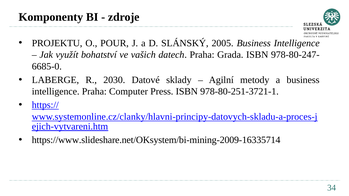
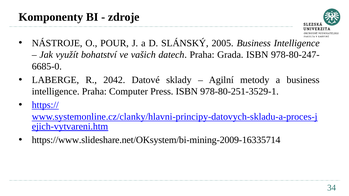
PROJEKTU: PROJEKTU -> NÁSTROJE
2030: 2030 -> 2042
978-80-251-3721-1: 978-80-251-3721-1 -> 978-80-251-3529-1
